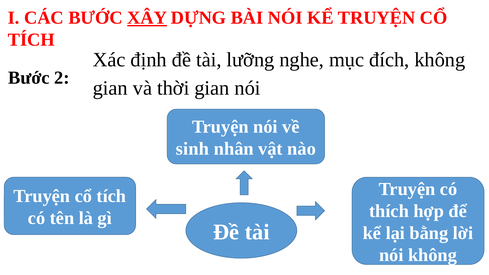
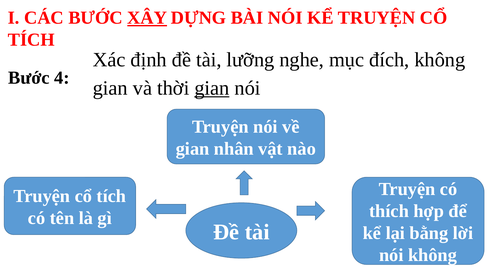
2: 2 -> 4
gian at (212, 88) underline: none -> present
sinh at (193, 149): sinh -> gian
